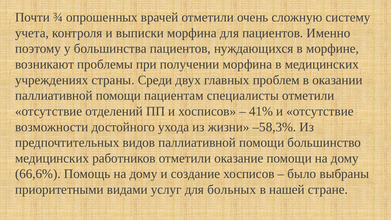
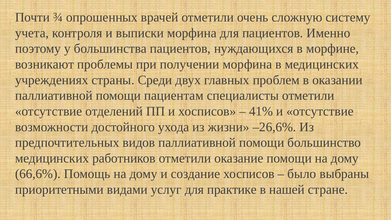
–58,3%: –58,3% -> –26,6%
больных: больных -> практике
